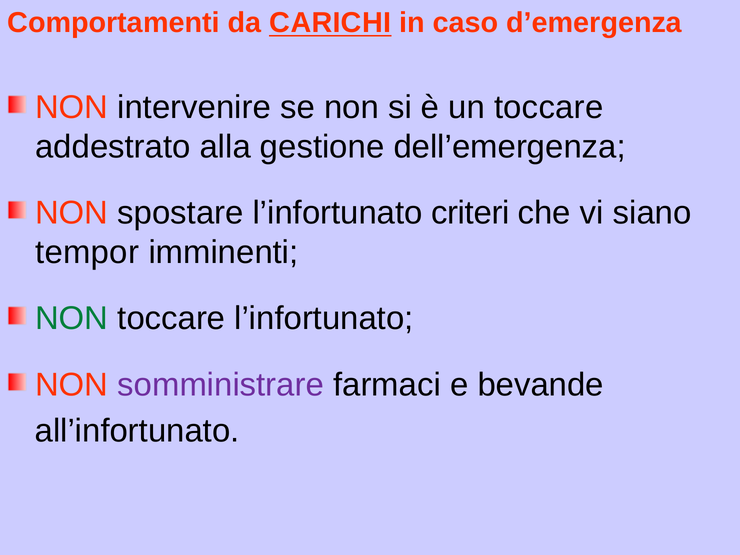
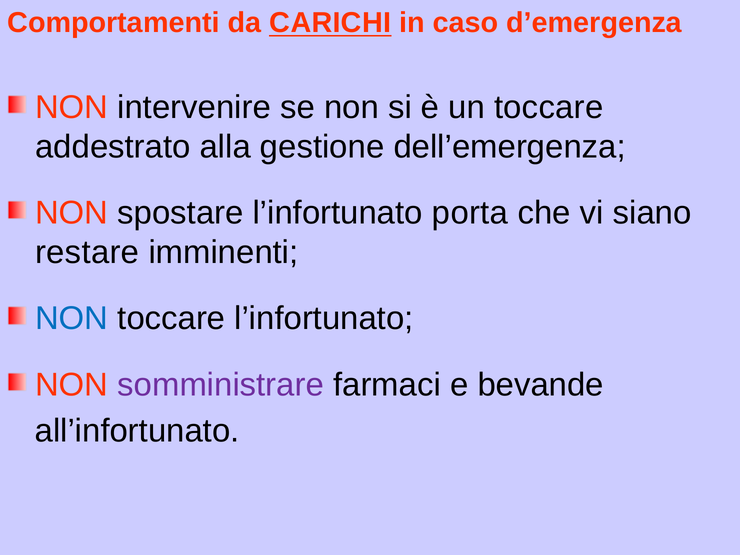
criteri: criteri -> porta
tempor: tempor -> restare
NON at (72, 319) colour: green -> blue
